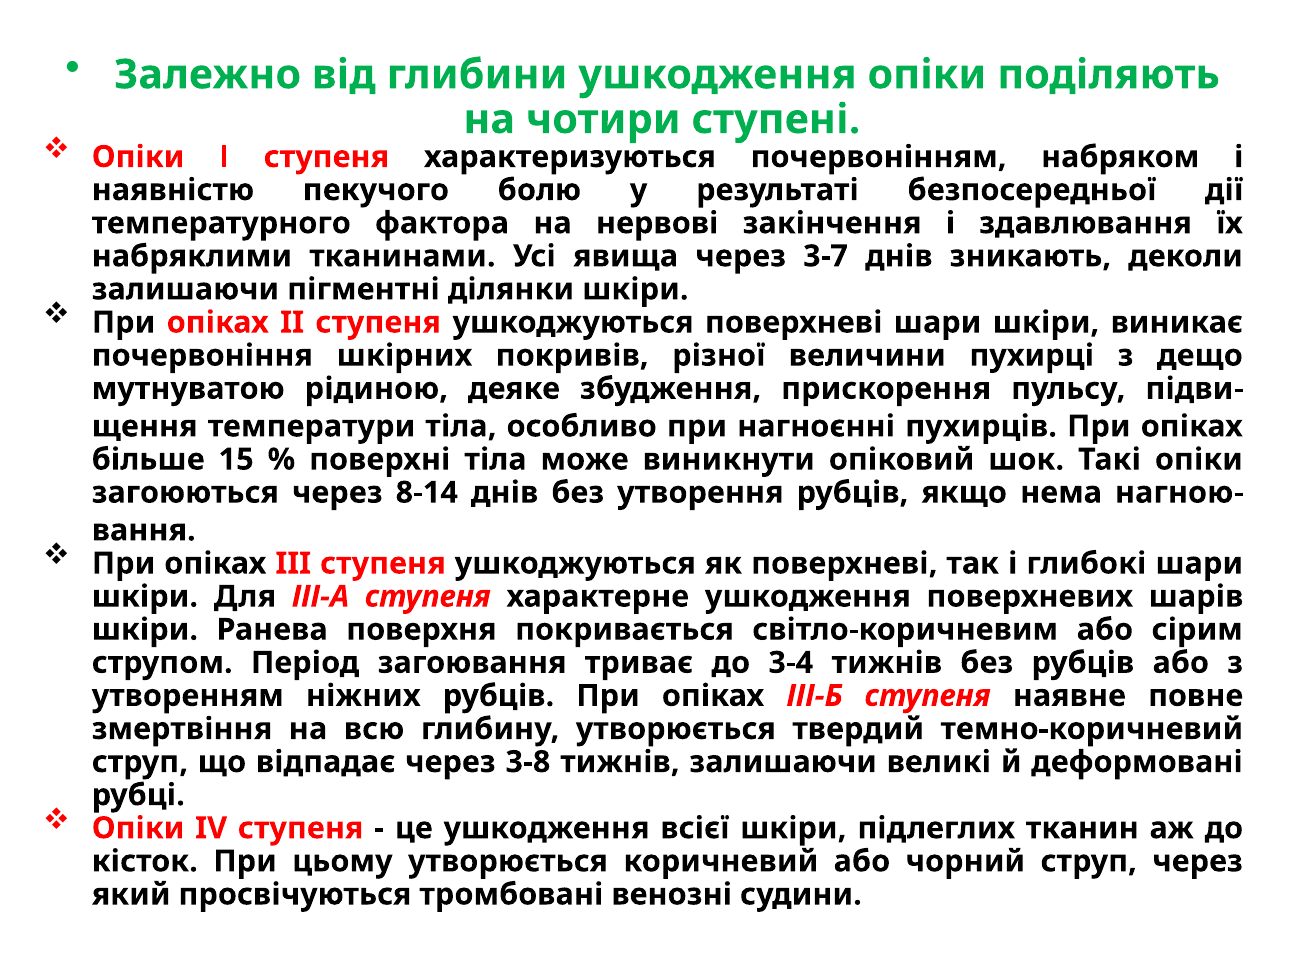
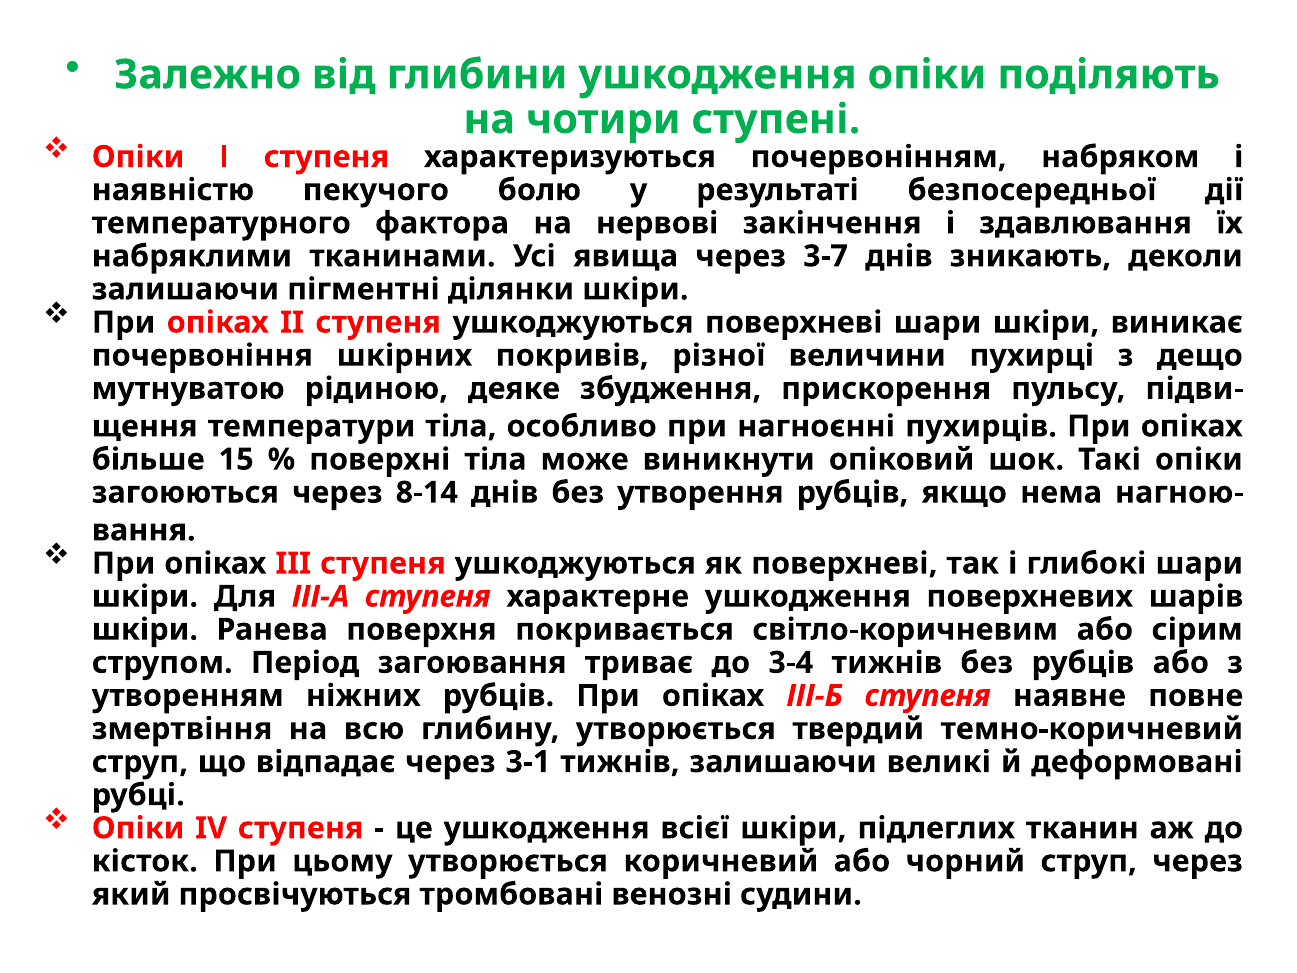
3-8: 3-8 -> 3-1
